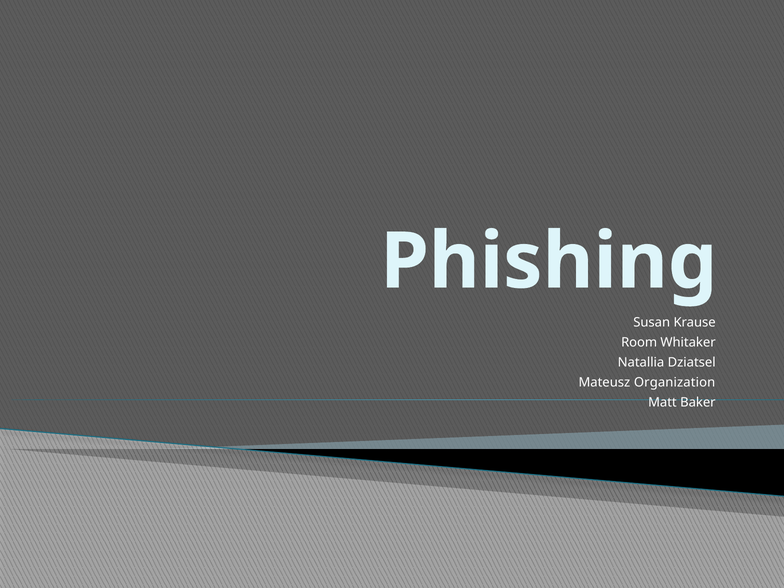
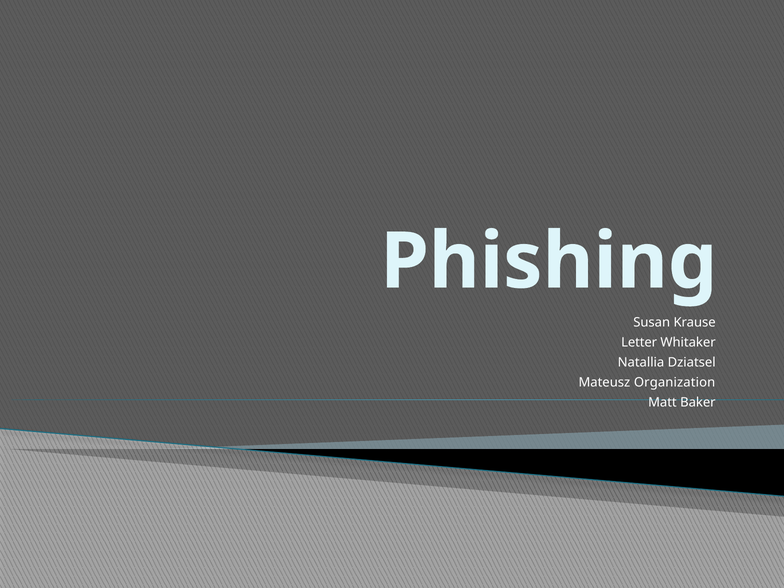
Room: Room -> Letter
